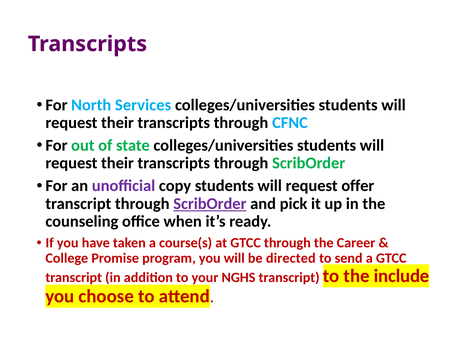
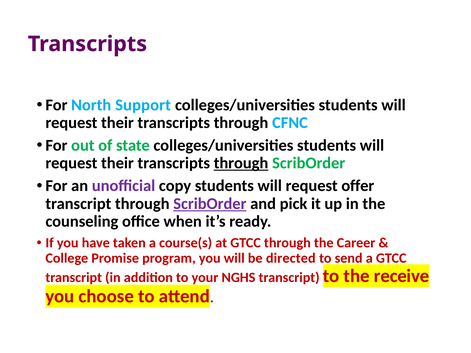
Services: Services -> Support
through at (241, 163) underline: none -> present
include: include -> receive
